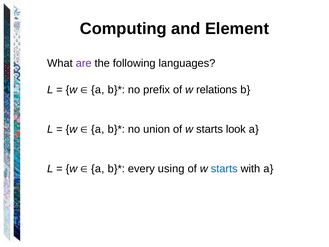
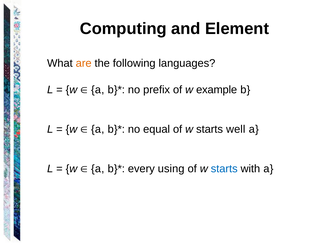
are colour: purple -> orange
relations: relations -> example
union: union -> equal
look: look -> well
